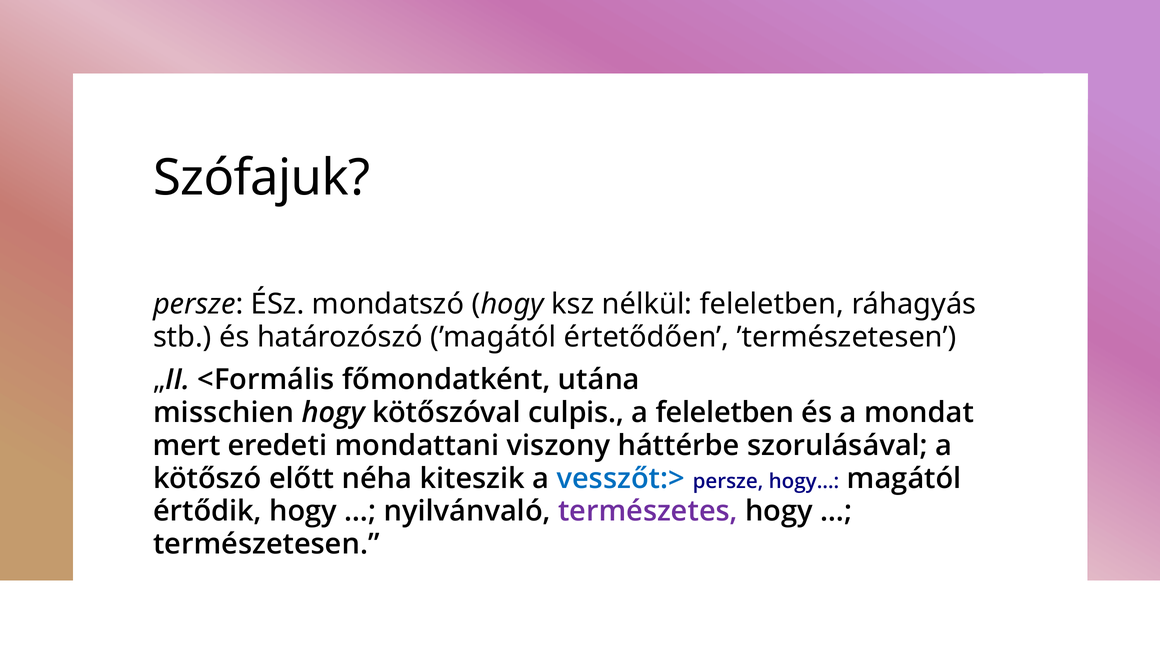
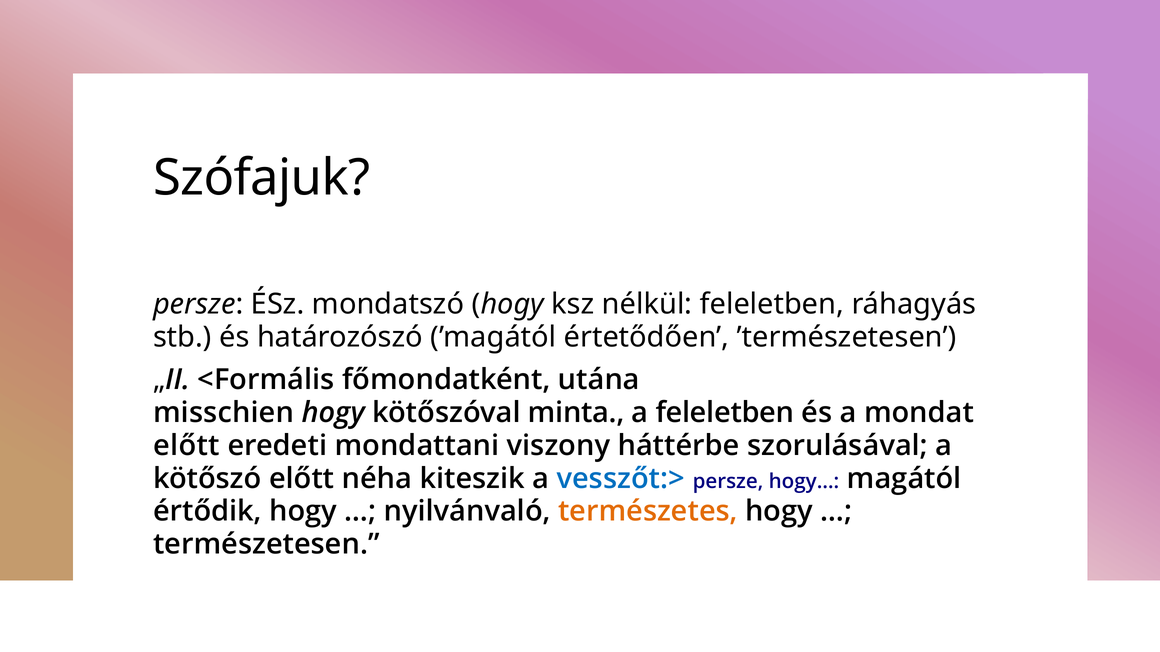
culpis: culpis -> minta
mert at (187, 446): mert -> előtt
természetes colour: purple -> orange
